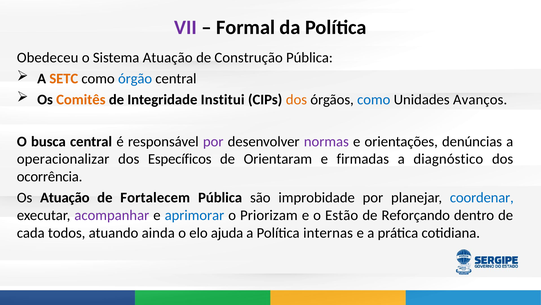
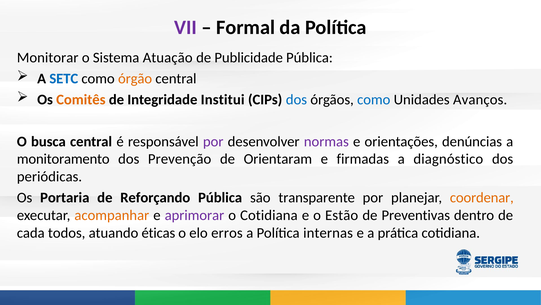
Obedeceu: Obedeceu -> Monitorar
Construção: Construção -> Publicidade
SETC colour: orange -> blue
órgão colour: blue -> orange
dos at (296, 99) colour: orange -> blue
operacionalizar: operacionalizar -> monitoramento
Específicos: Específicos -> Prevenção
ocorrência: ocorrência -> periódicas
Os Atuação: Atuação -> Portaria
Fortalecem: Fortalecem -> Reforçando
improbidade: improbidade -> transparente
coordenar colour: blue -> orange
acompanhar colour: purple -> orange
aprimorar colour: blue -> purple
o Priorizam: Priorizam -> Cotidiana
Reforçando: Reforçando -> Preventivas
ainda: ainda -> éticas
ajuda: ajuda -> erros
